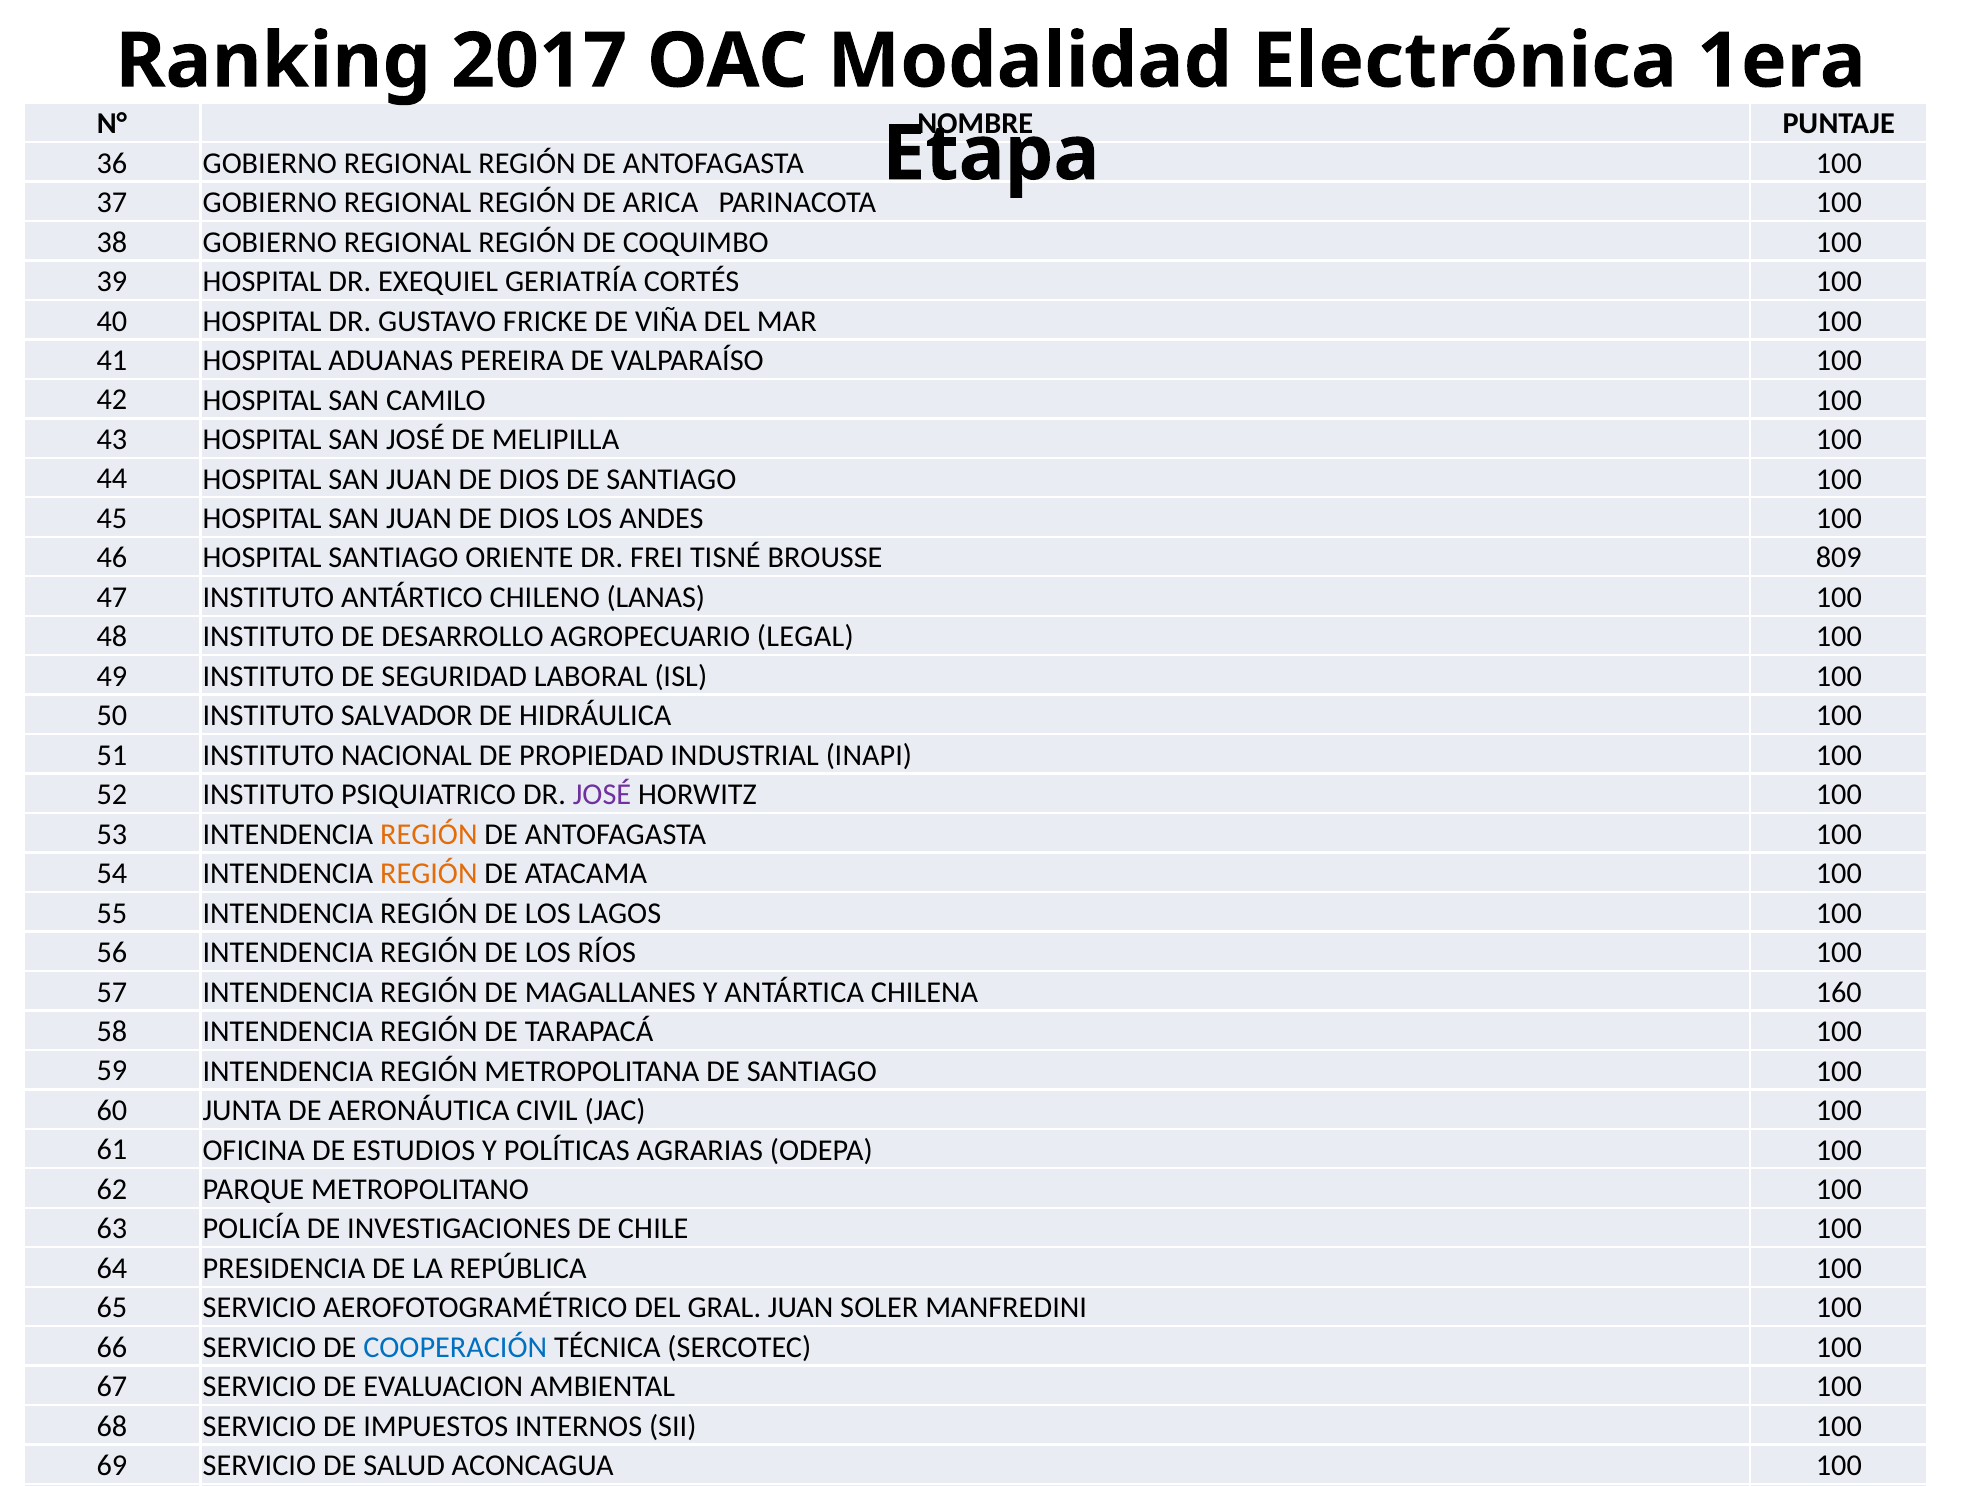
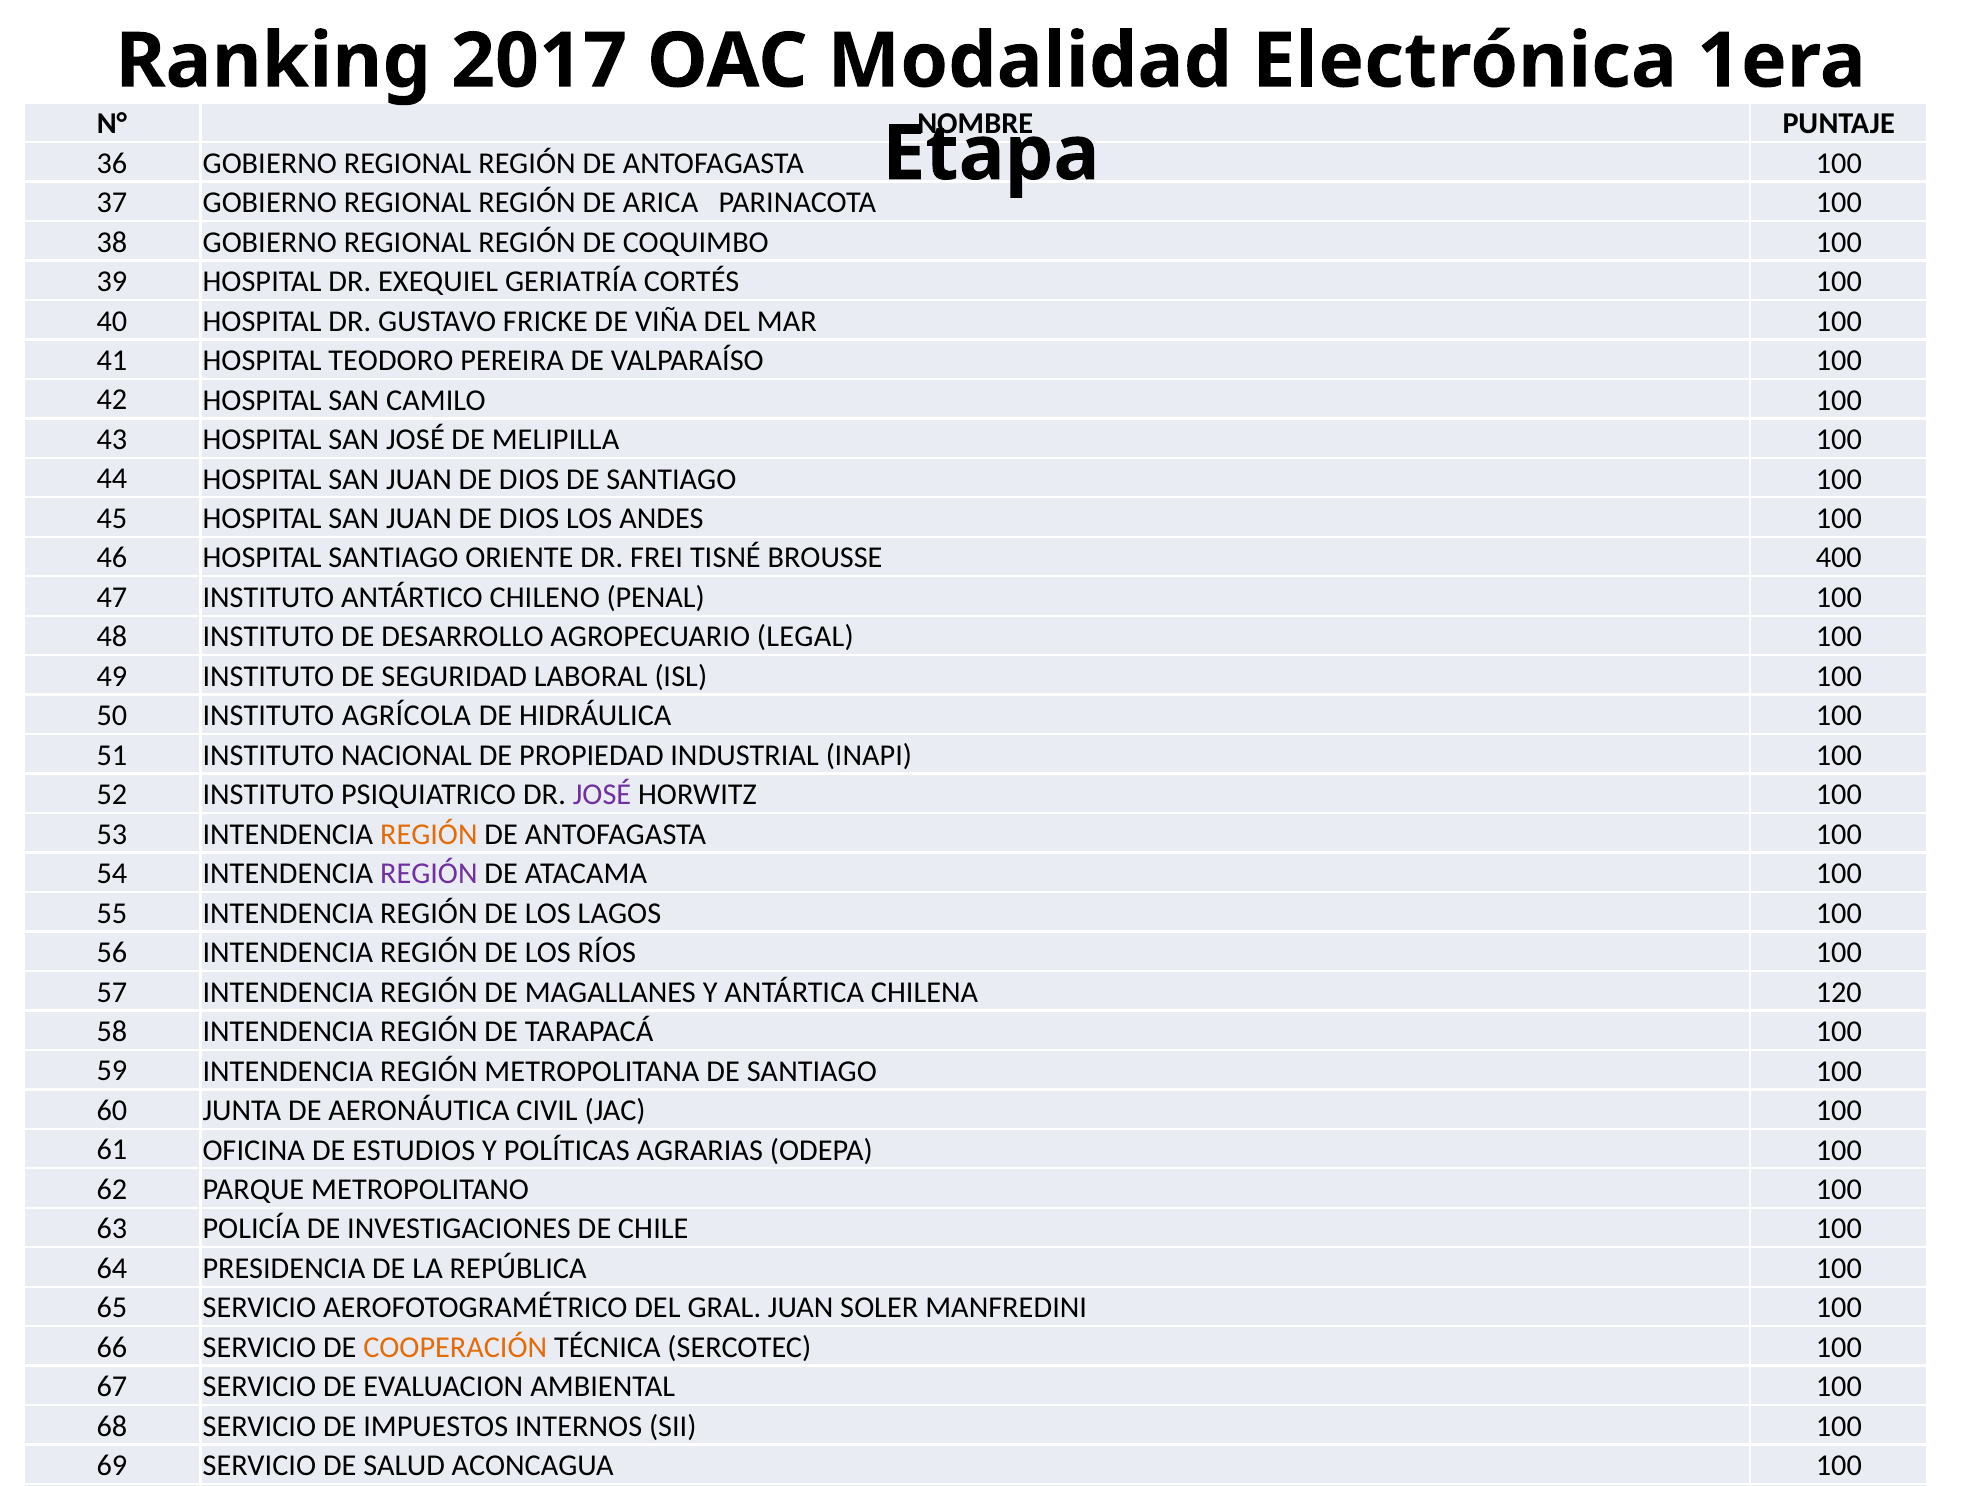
ADUANAS: ADUANAS -> TEODORO
809: 809 -> 400
LANAS: LANAS -> PENAL
SALVADOR: SALVADOR -> AGRÍCOLA
REGIÓN at (429, 874) colour: orange -> purple
160: 160 -> 120
COOPERACIÓN colour: blue -> orange
